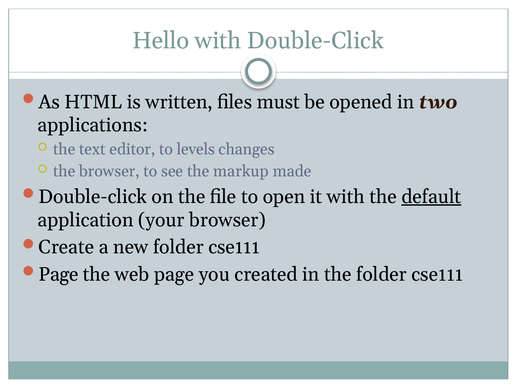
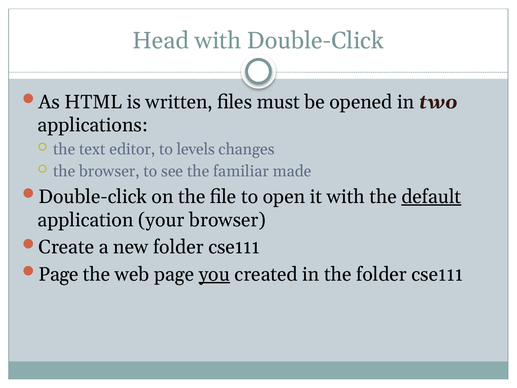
Hello: Hello -> Head
markup: markup -> familiar
you underline: none -> present
